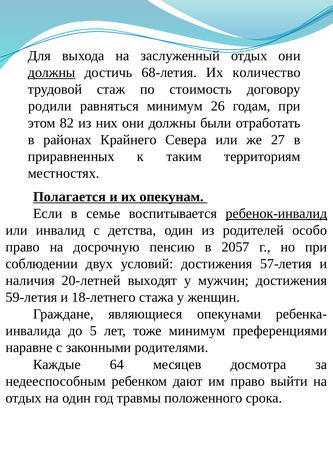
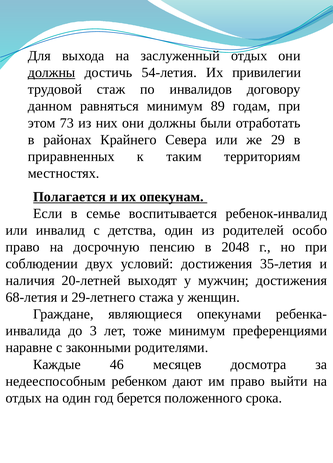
68-летия: 68-летия -> 54-летия
количество: количество -> привилегии
стоимость: стоимость -> инвалидов
родили: родили -> данном
26: 26 -> 89
82: 82 -> 73
27: 27 -> 29
ребенок-инвалид underline: present -> none
2057: 2057 -> 2048
57-летия: 57-летия -> 35-летия
59-летия: 59-летия -> 68-летия
18-летнего: 18-летнего -> 29-летнего
5: 5 -> 3
64: 64 -> 46
травмы: травмы -> берется
